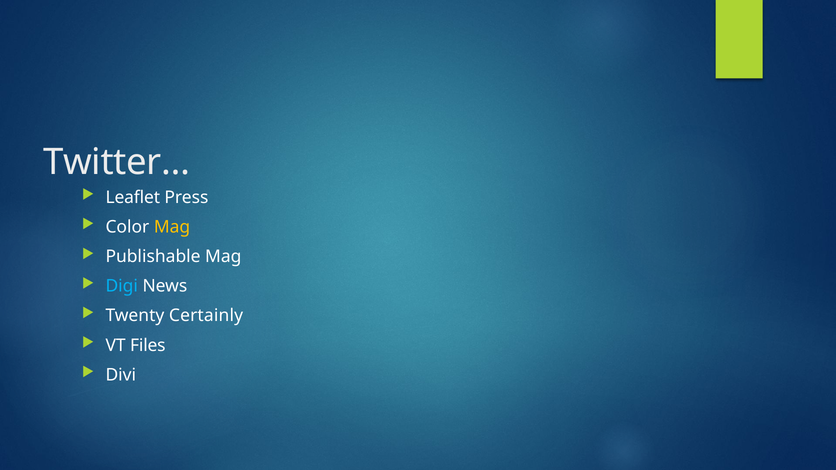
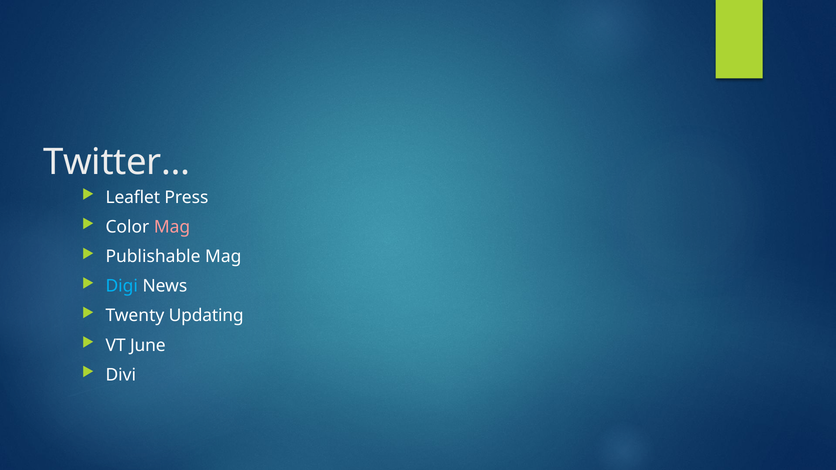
Mag at (172, 227) colour: yellow -> pink
Certainly: Certainly -> Updating
Files: Files -> June
